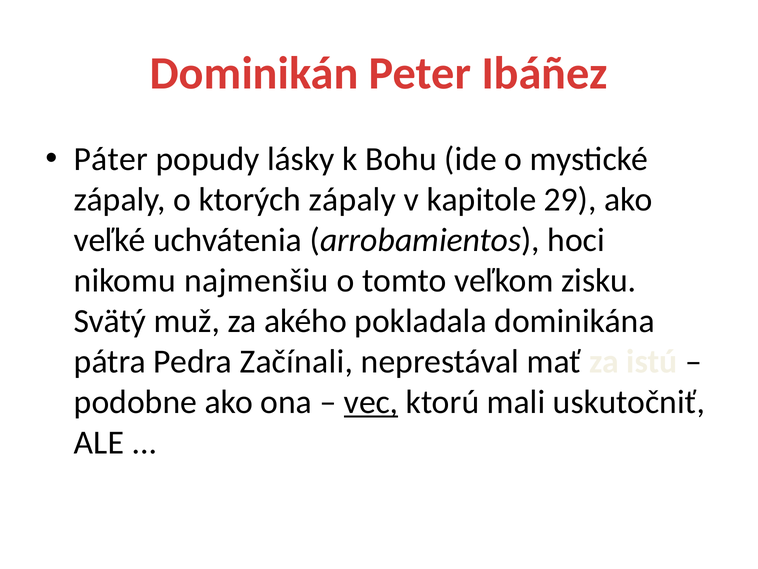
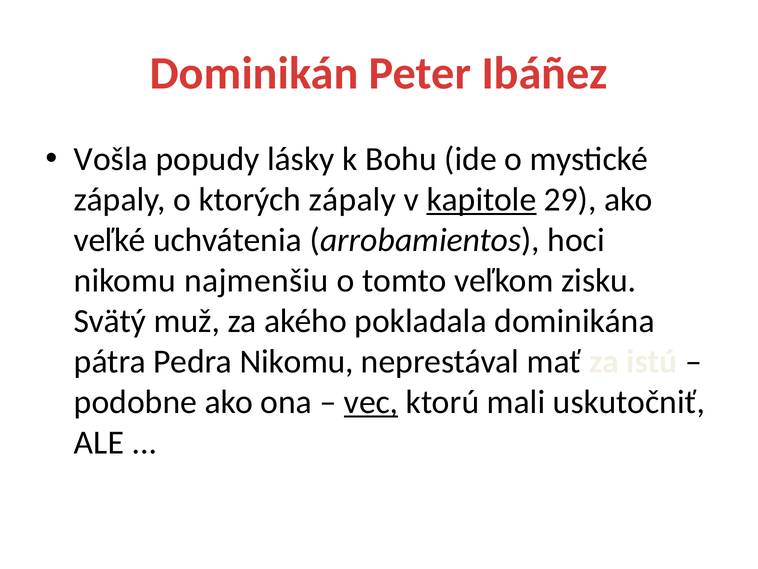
Páter: Páter -> Vošla
kapitole underline: none -> present
Pedra Začínali: Začínali -> Nikomu
